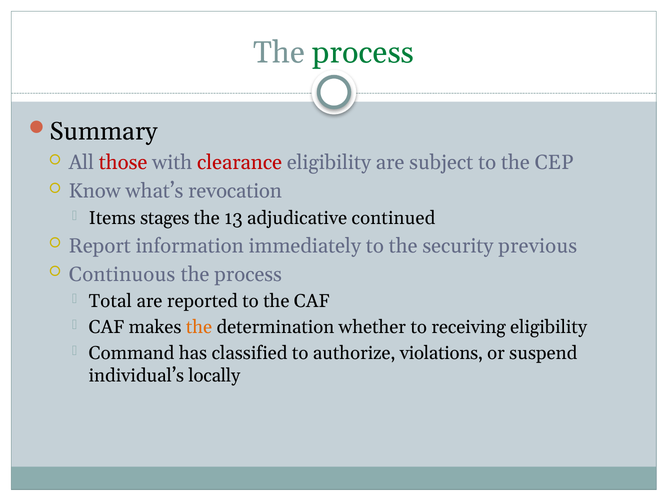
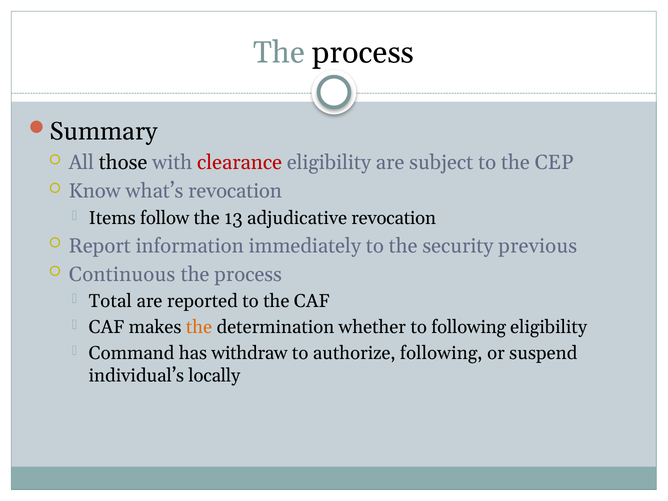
process at (363, 53) colour: green -> black
those colour: red -> black
stages: stages -> follow
adjudicative continued: continued -> revocation
to receiving: receiving -> following
classified: classified -> withdraw
authorize violations: violations -> following
